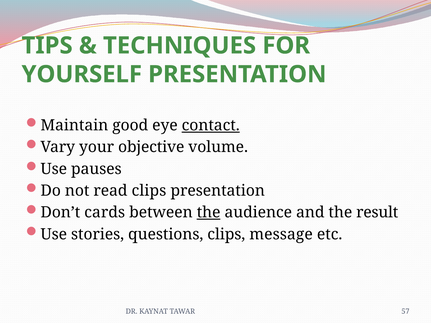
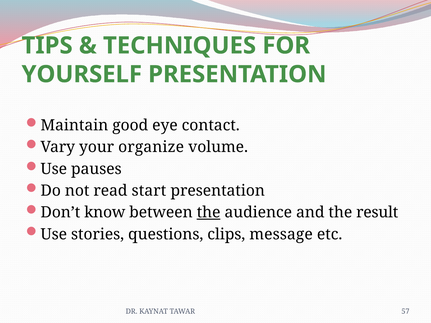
contact underline: present -> none
objective: objective -> organize
read clips: clips -> start
cards: cards -> know
